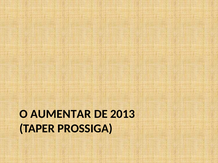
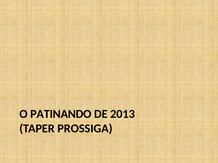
AUMENTAR: AUMENTAR -> PATINANDO
